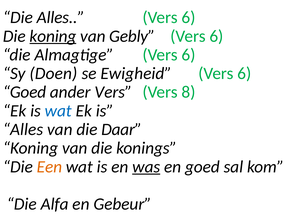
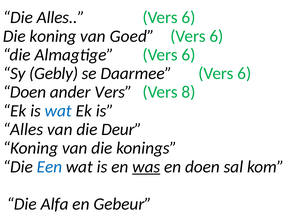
koning at (53, 36) underline: present -> none
Gebly: Gebly -> Goed
Doen: Doen -> Gebly
Ewigheid: Ewigheid -> Daarmee
Goed at (25, 92): Goed -> Doen
Daar: Daar -> Deur
Een colour: orange -> blue
en goed: goed -> doen
